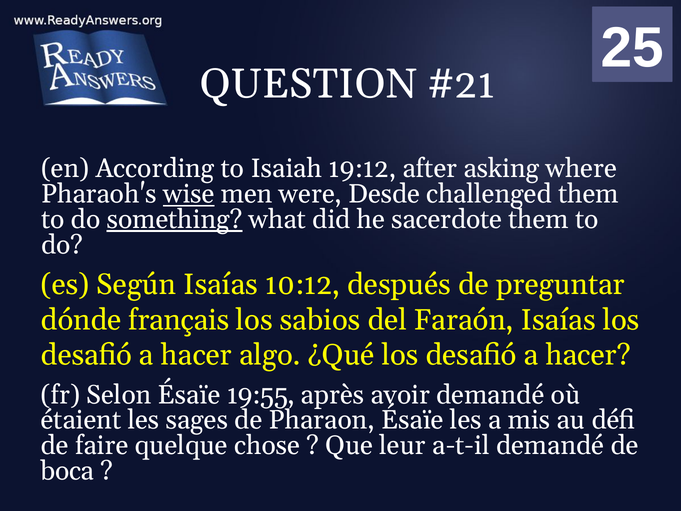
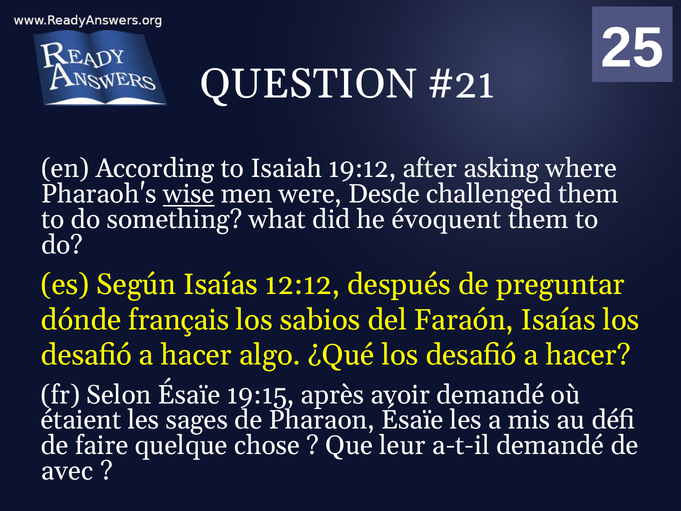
something underline: present -> none
sacerdote: sacerdote -> évoquent
10:12: 10:12 -> 12:12
19:55: 19:55 -> 19:15
boca: boca -> avec
